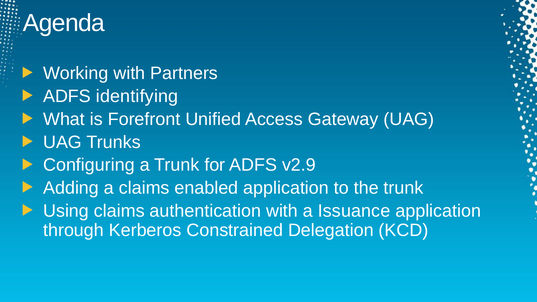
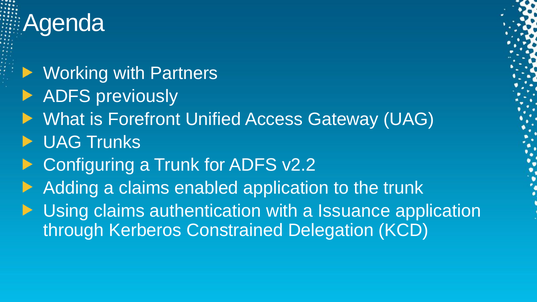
identifying: identifying -> previously
v2.9: v2.9 -> v2.2
